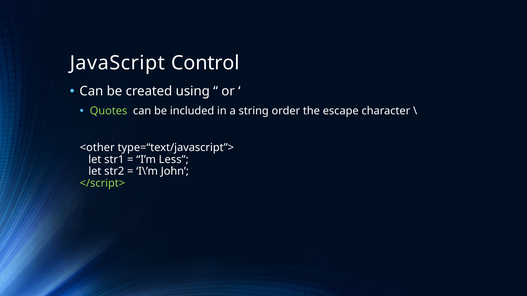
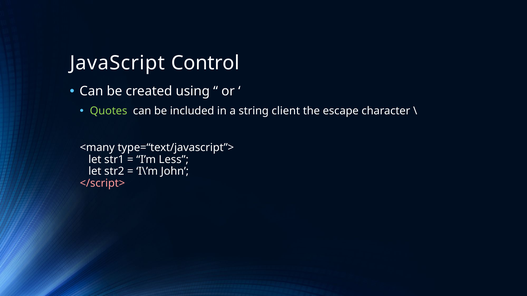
order: order -> client
<other: <other -> <many
</script> colour: light green -> pink
